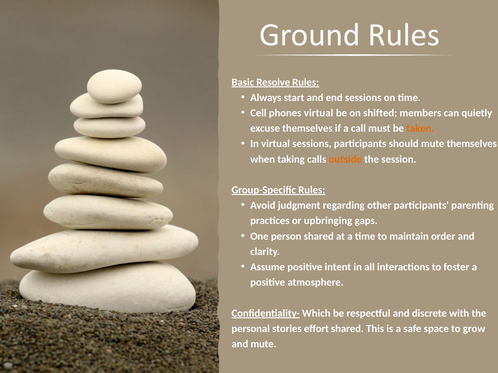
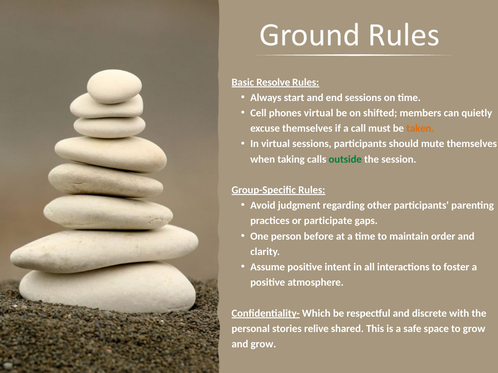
outside colour: orange -> green
upbringing: upbringing -> participate
person shared: shared -> before
effort: effort -> relive
and mute: mute -> grow
